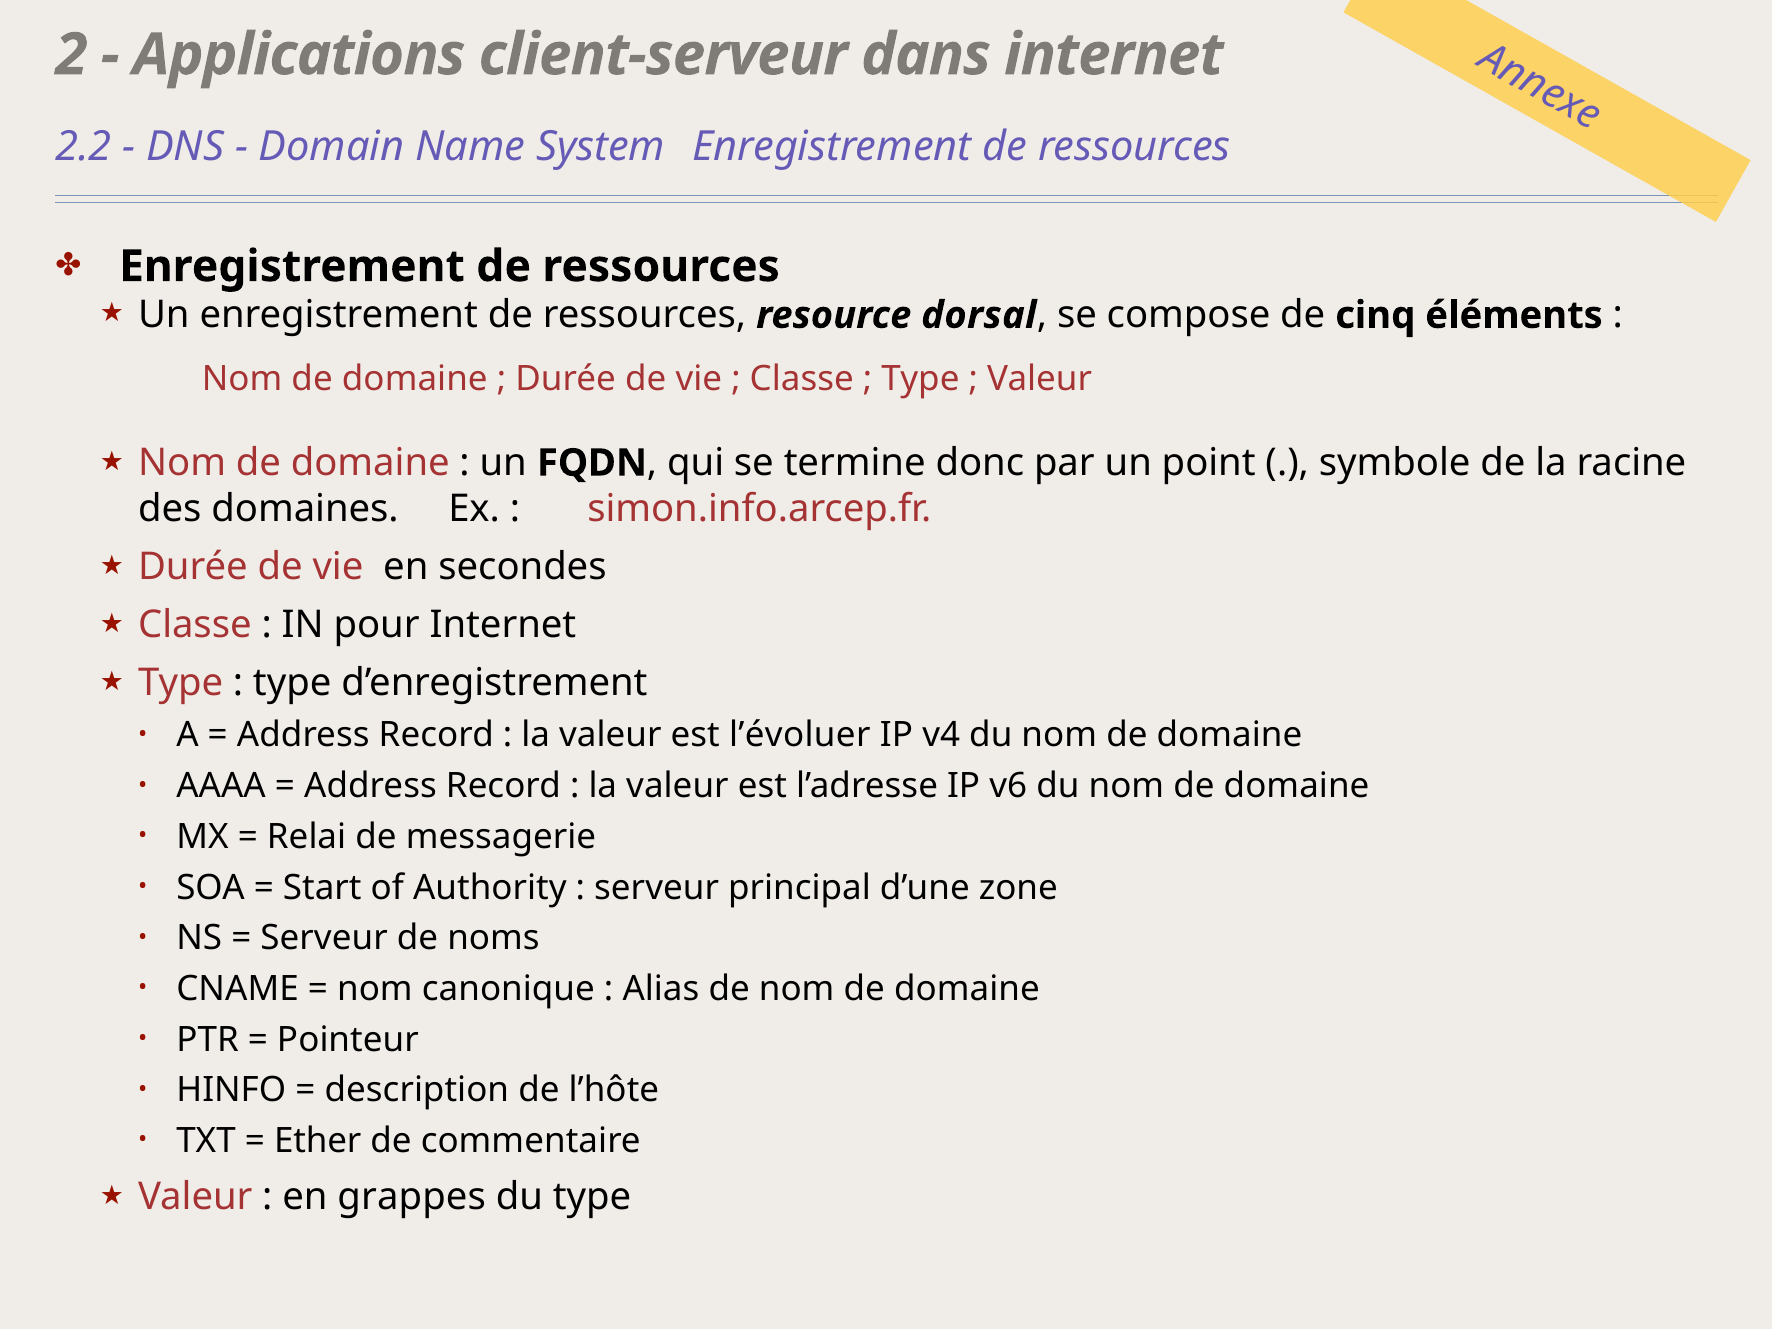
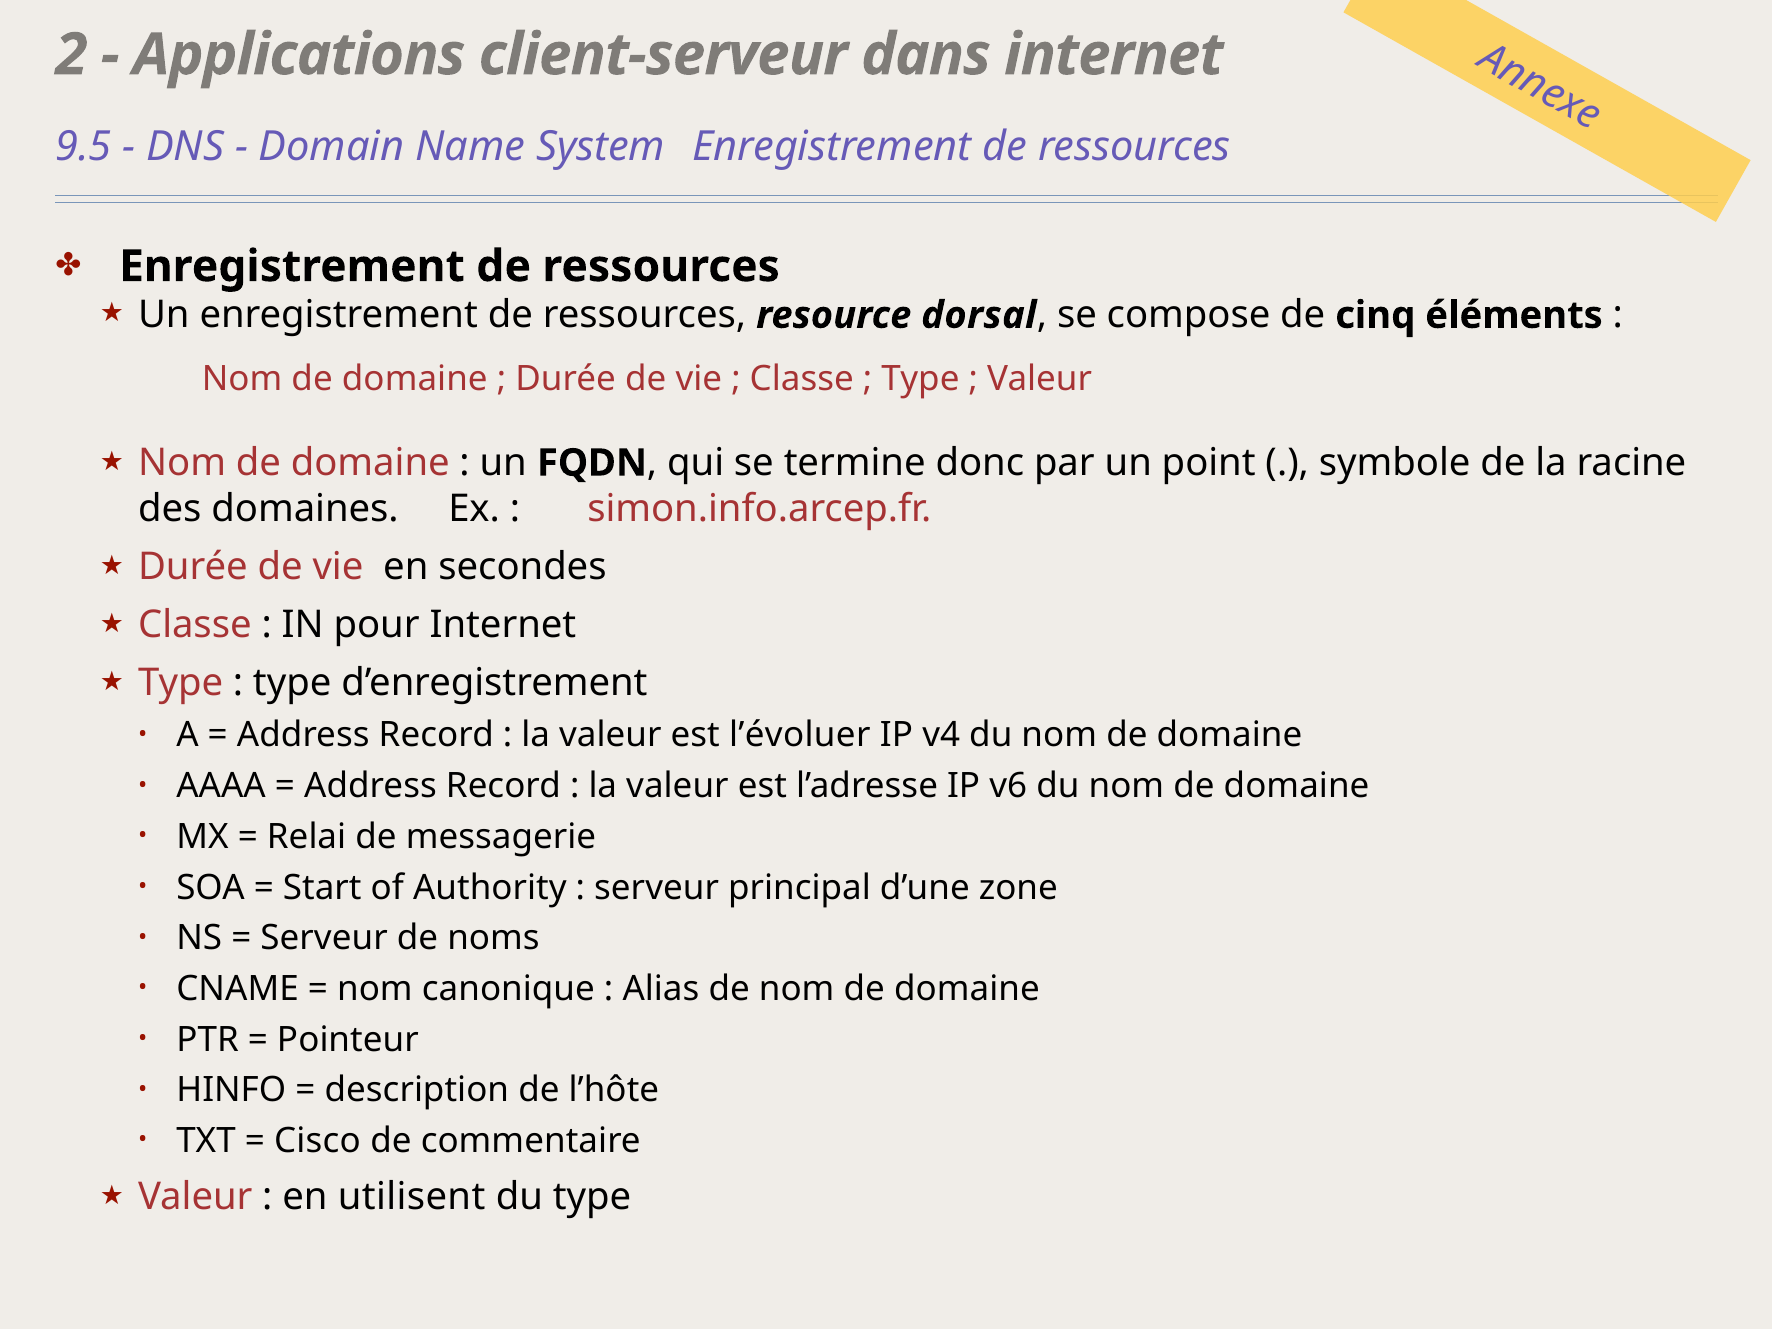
2.2: 2.2 -> 9.5
Ether: Ether -> Cisco
grappes: grappes -> utilisent
